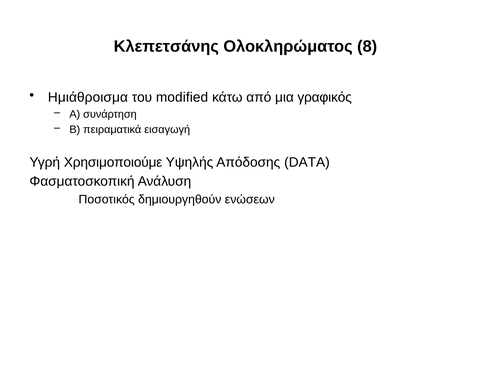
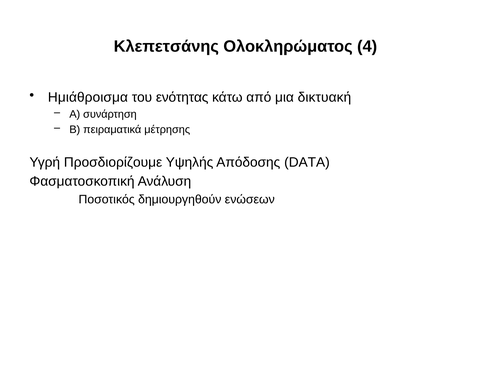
8: 8 -> 4
modified: modified -> ενότητας
γραφικός: γραφικός -> δικτυακή
εισαγωγή: εισαγωγή -> μέτρησης
Χρησιμοποιούμε: Χρησιμοποιούμε -> Προσδιορίζουμε
